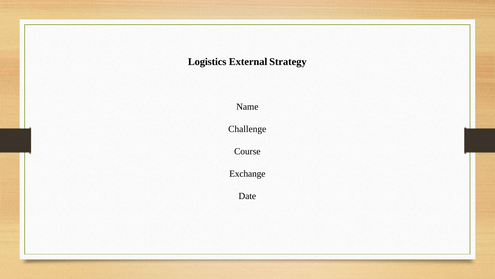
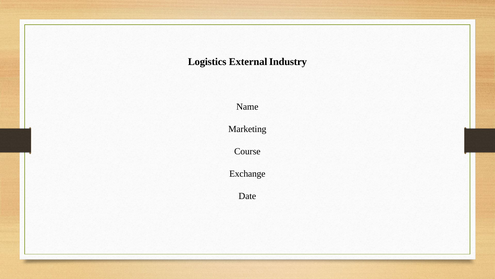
Strategy: Strategy -> Industry
Challenge: Challenge -> Marketing
